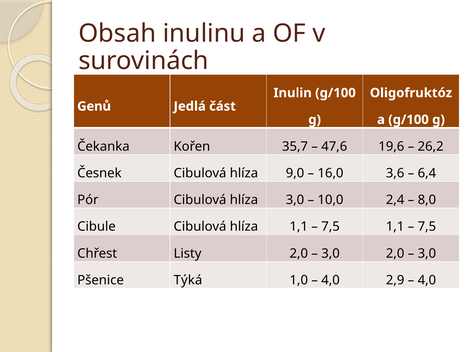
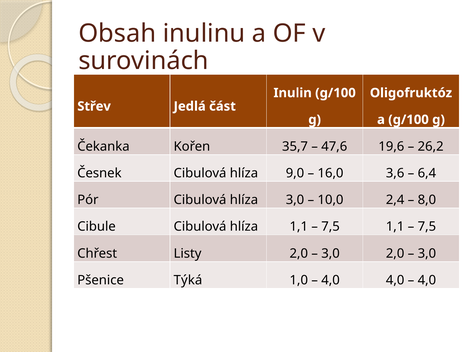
Genů: Genů -> Střev
4,0 2,9: 2,9 -> 4,0
